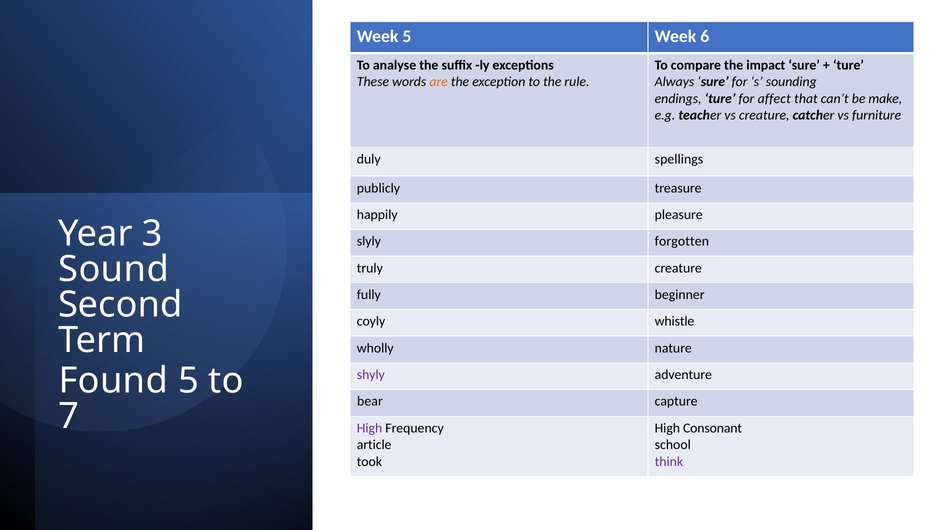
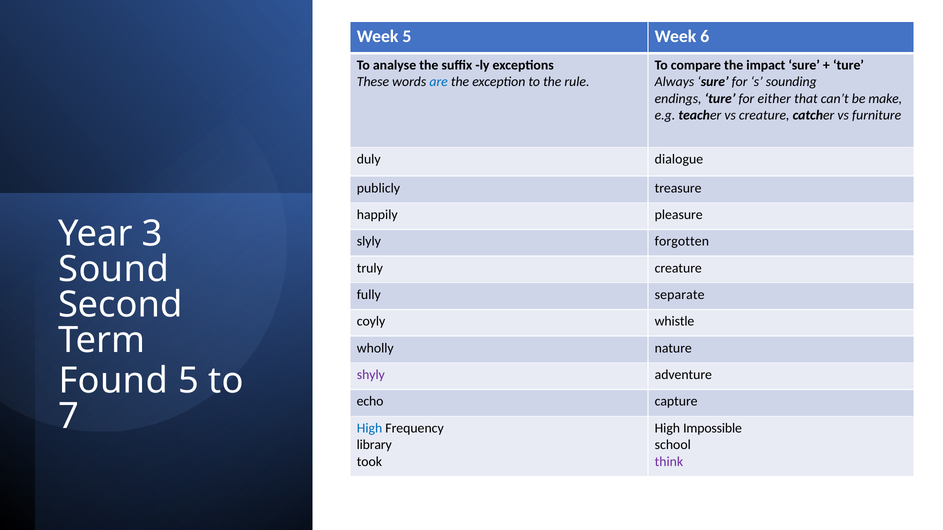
are colour: orange -> blue
affect: affect -> either
spellings: spellings -> dialogue
beginner: beginner -> separate
bear: bear -> echo
High at (370, 428) colour: purple -> blue
Consonant: Consonant -> Impossible
article: article -> library
